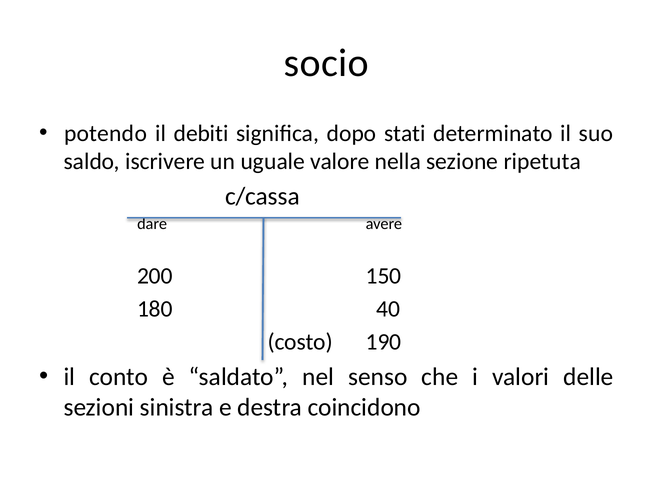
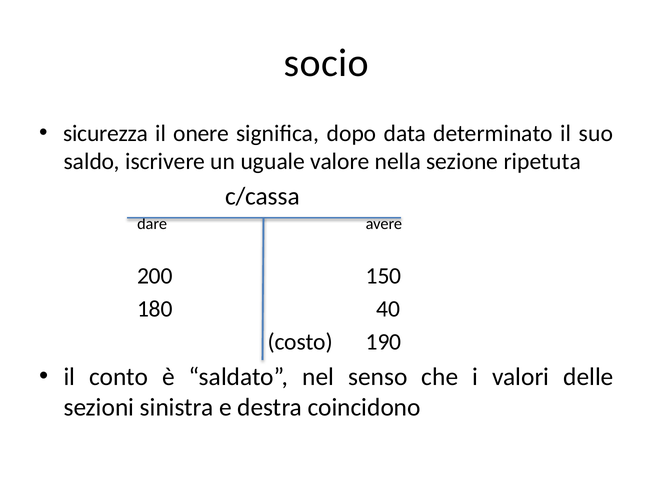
potendo: potendo -> sicurezza
debiti: debiti -> onere
stati: stati -> data
